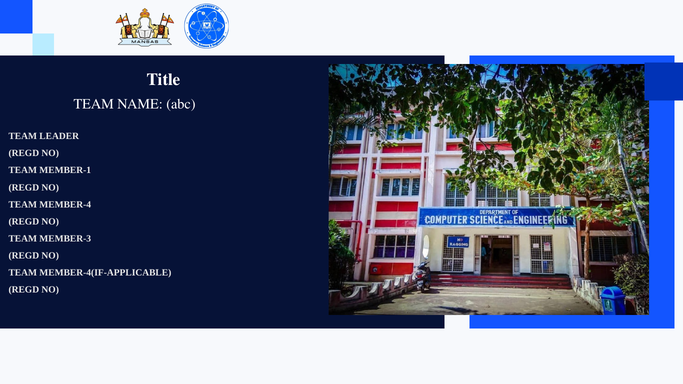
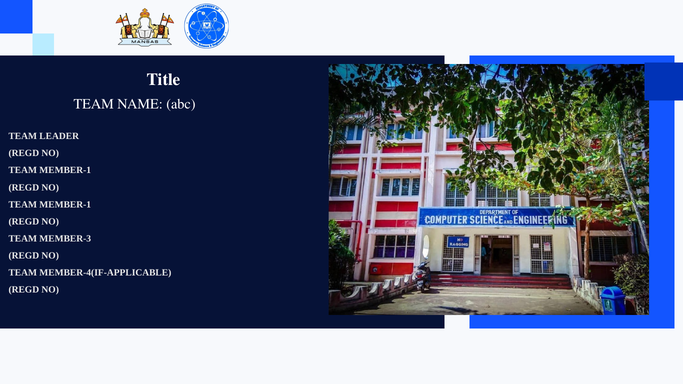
MEMBER-4 at (65, 205): MEMBER-4 -> MEMBER-1
